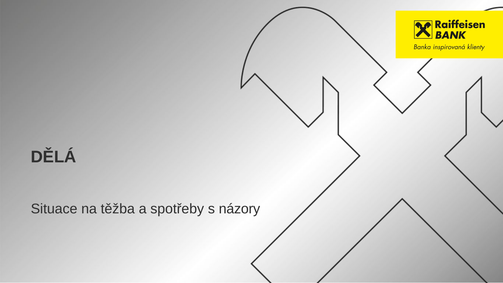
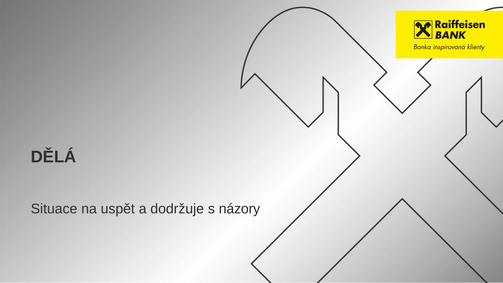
těžba: těžba -> uspět
spotřeby: spotřeby -> dodržuje
